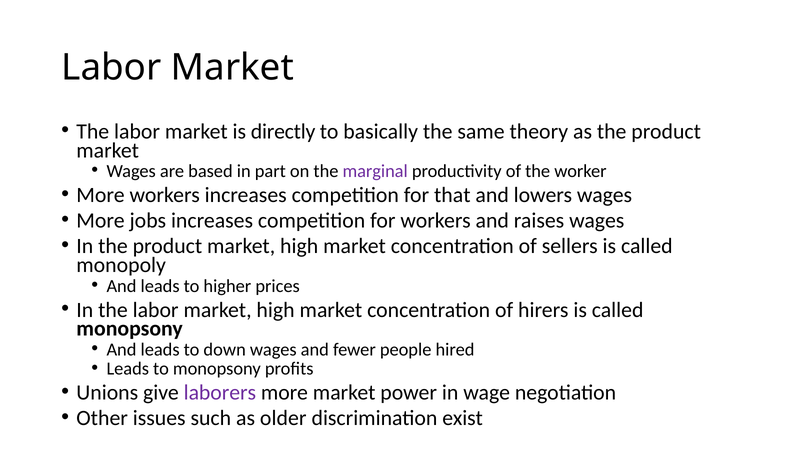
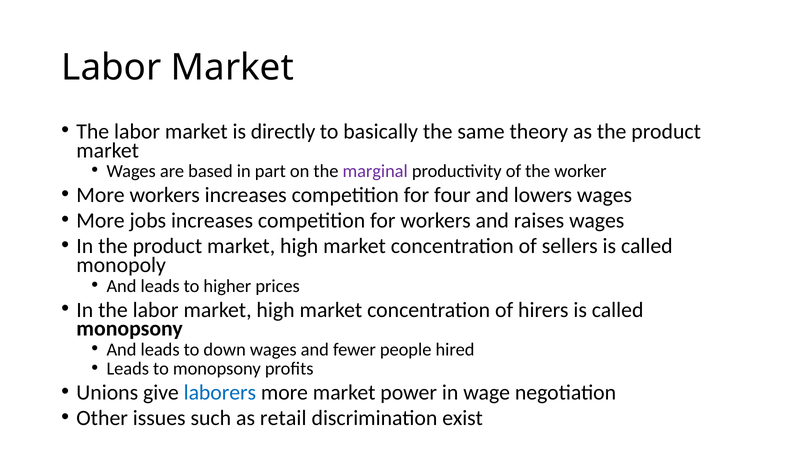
that: that -> four
laborers colour: purple -> blue
older: older -> retail
